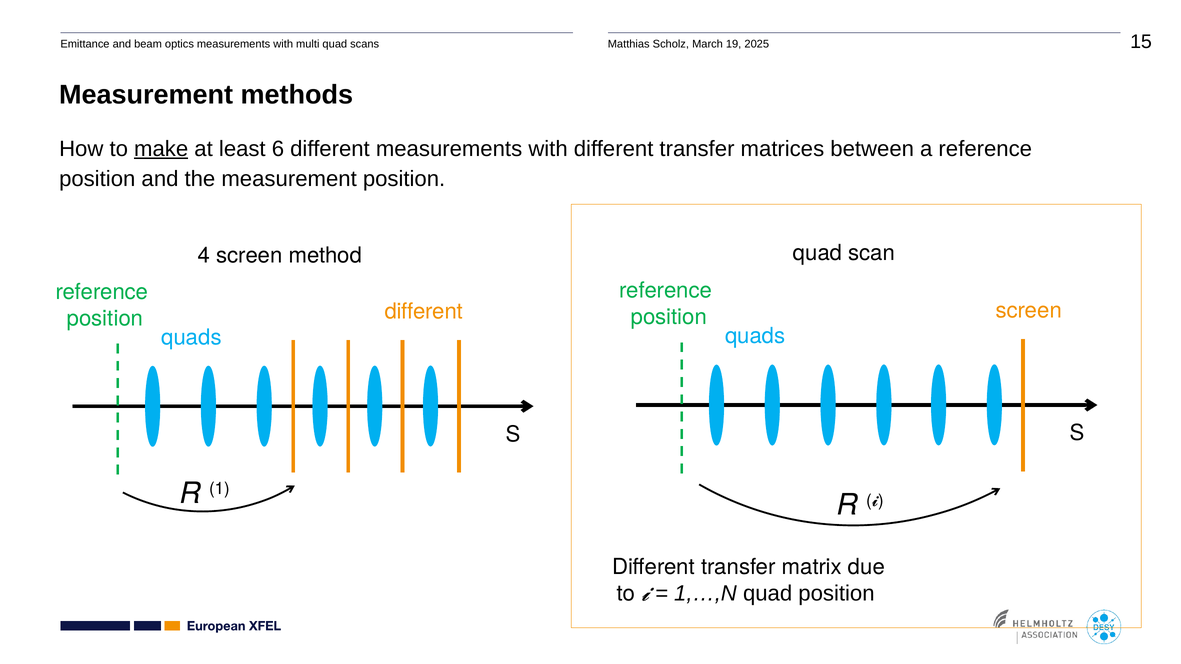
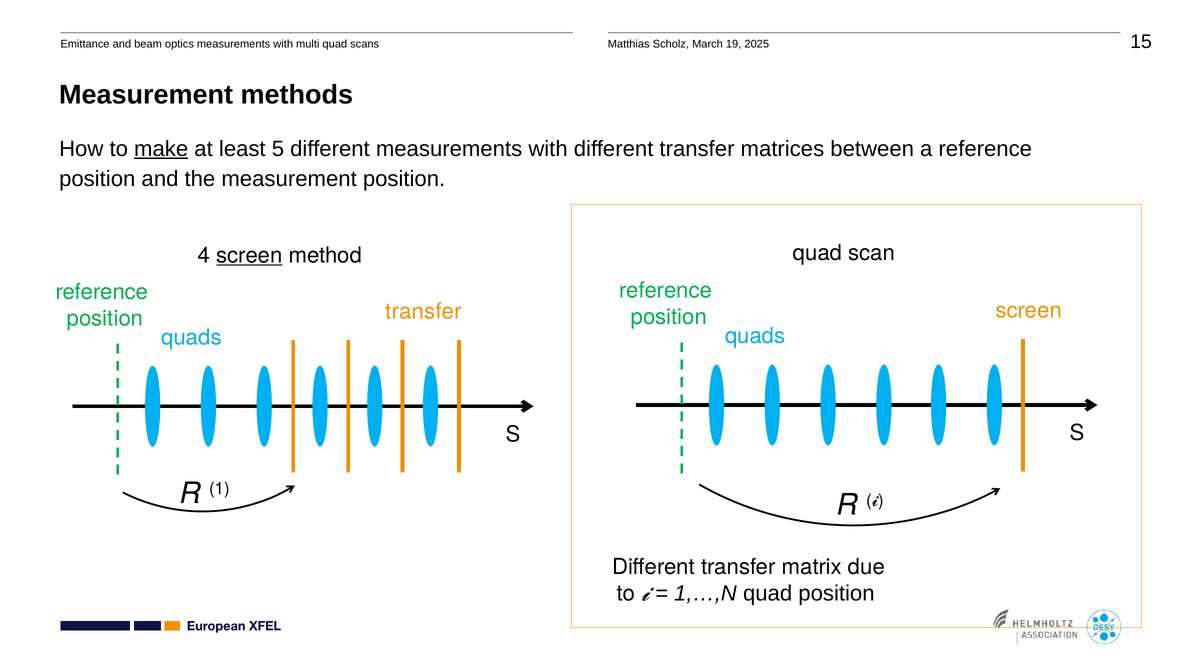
6: 6 -> 5
screen at (249, 256) underline: none -> present
different at (424, 312): different -> transfer
